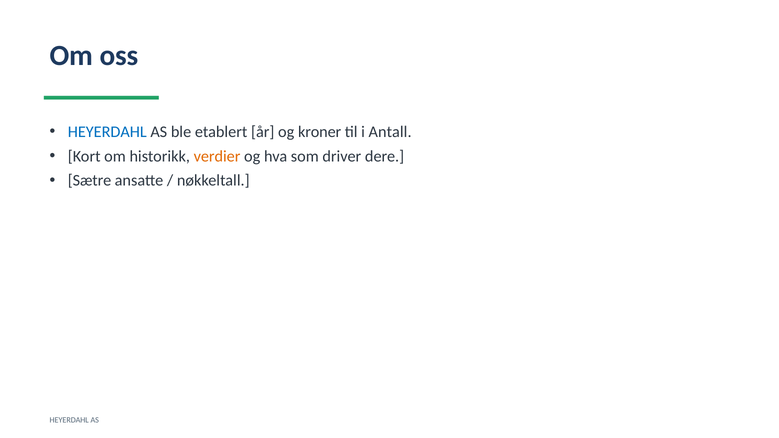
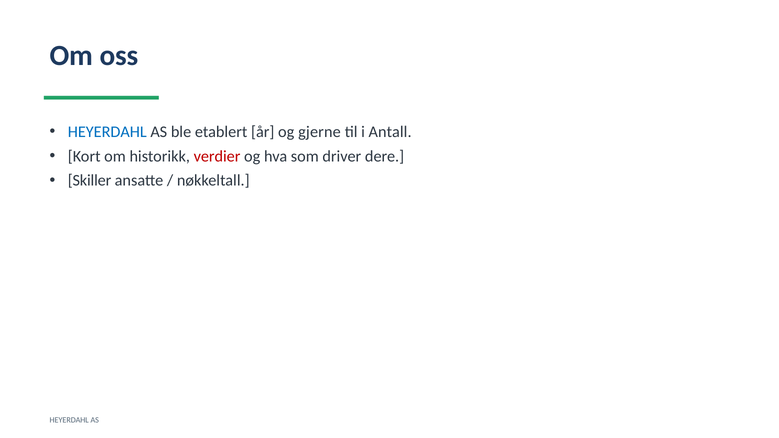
kroner: kroner -> gjerne
verdier colour: orange -> red
Sætre: Sætre -> Skiller
